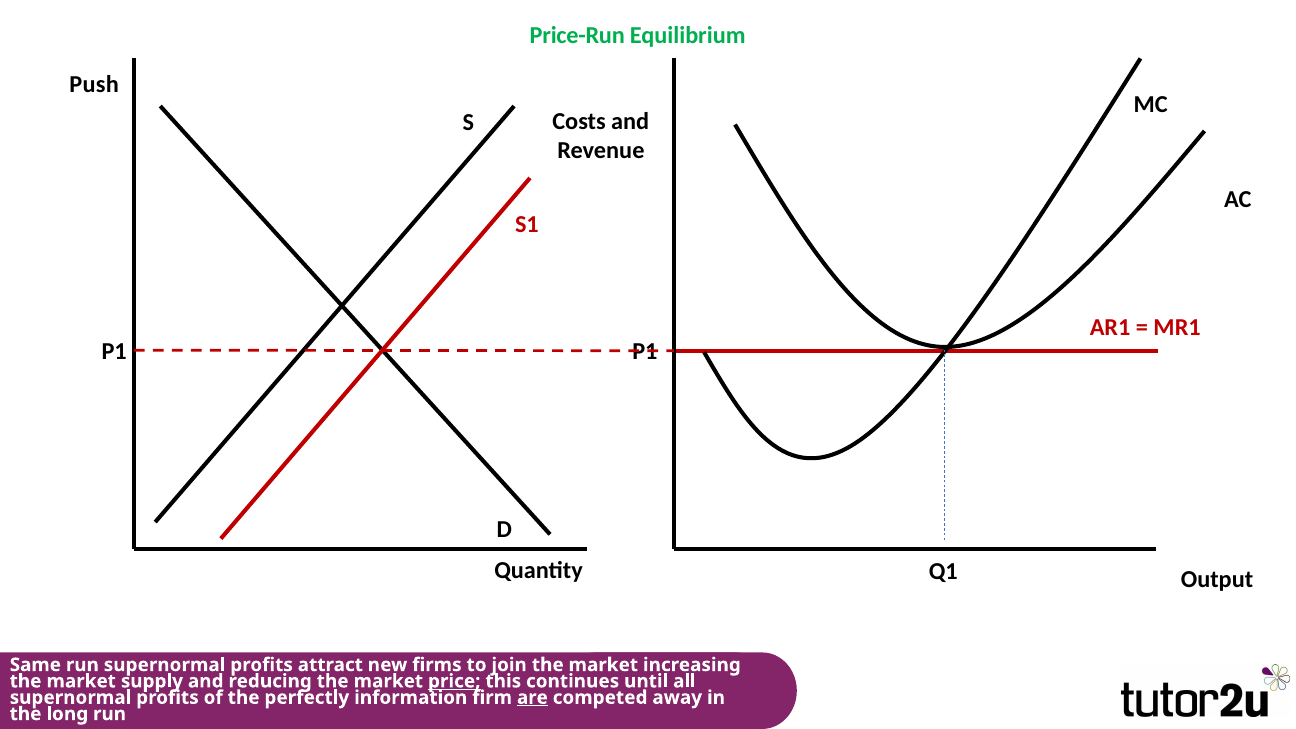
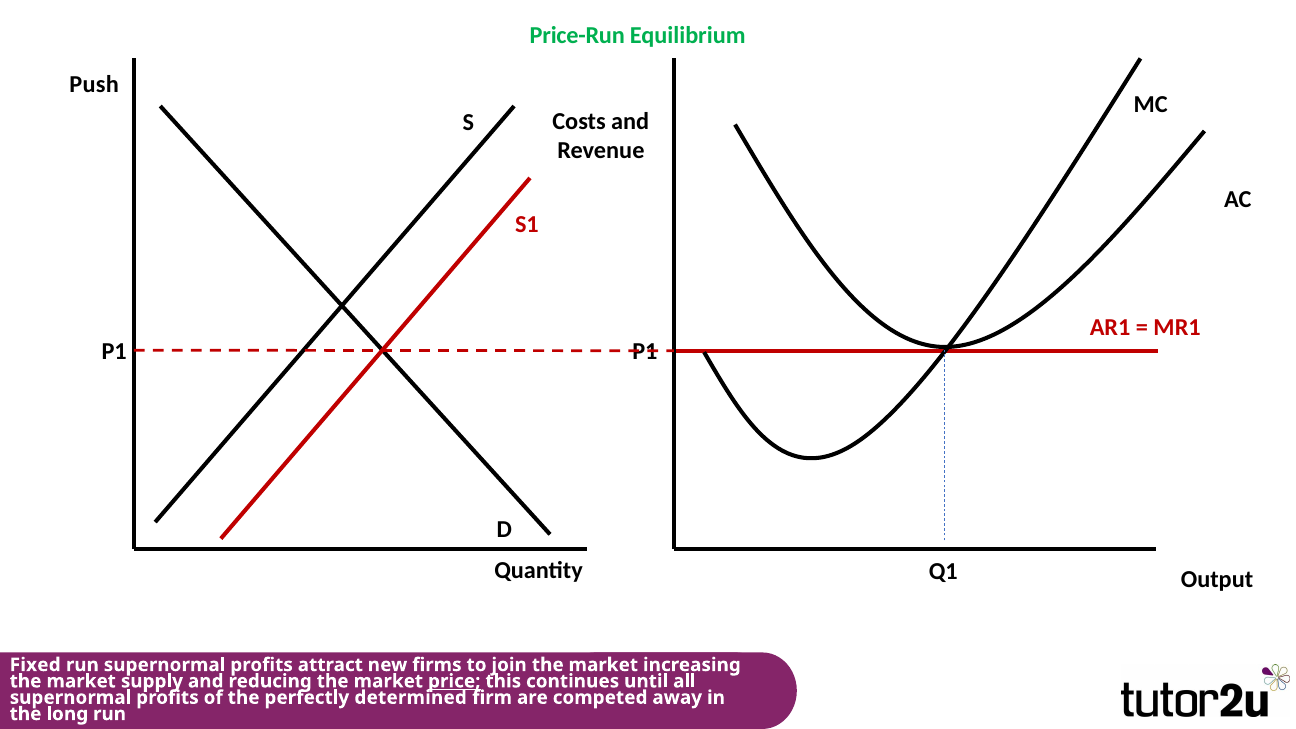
Same: Same -> Fixed
information: information -> determined
are underline: present -> none
